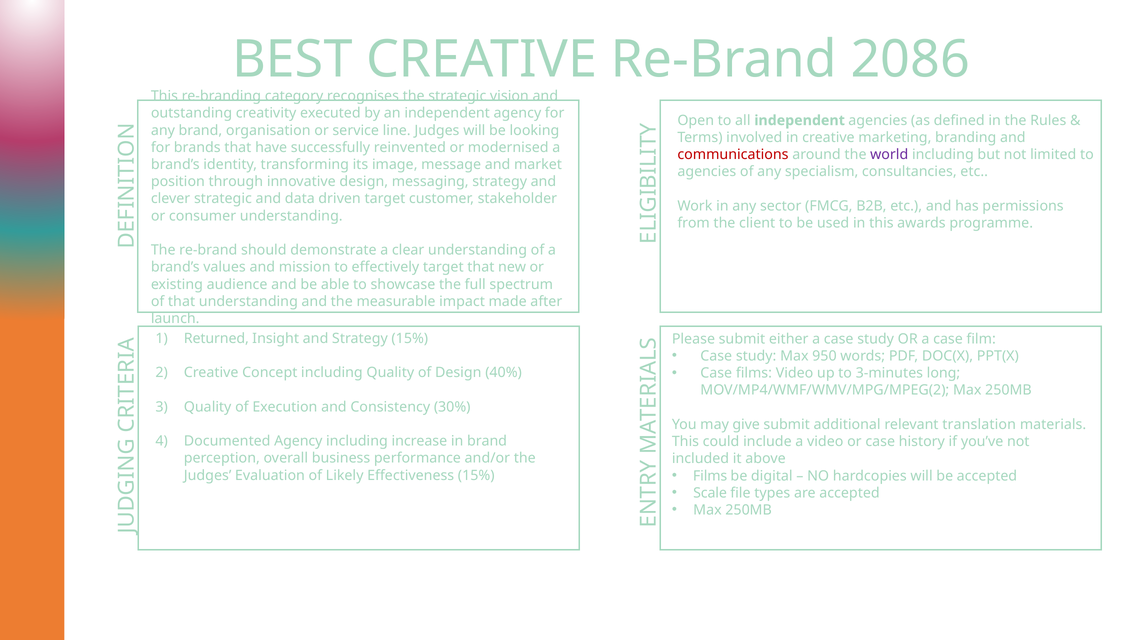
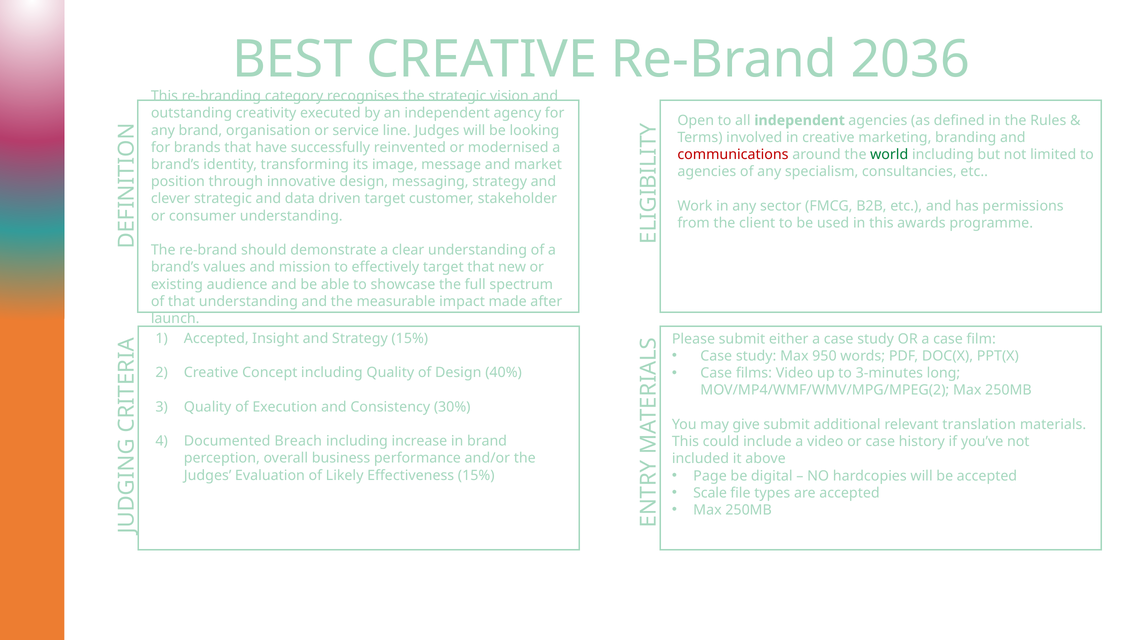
2086: 2086 -> 2036
world colour: purple -> green
Returned at (216, 339): Returned -> Accepted
Documented Agency: Agency -> Breach
Films at (710, 476): Films -> Page
